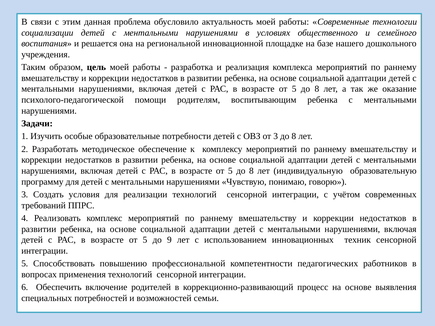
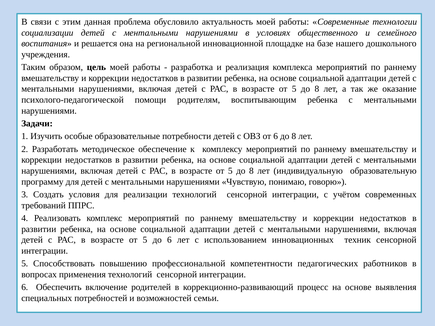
от 3: 3 -> 6
до 9: 9 -> 6
